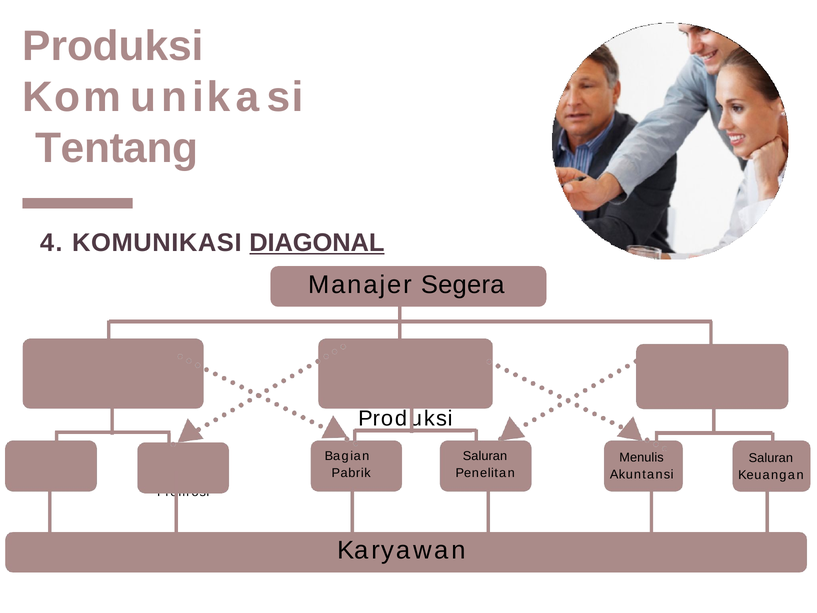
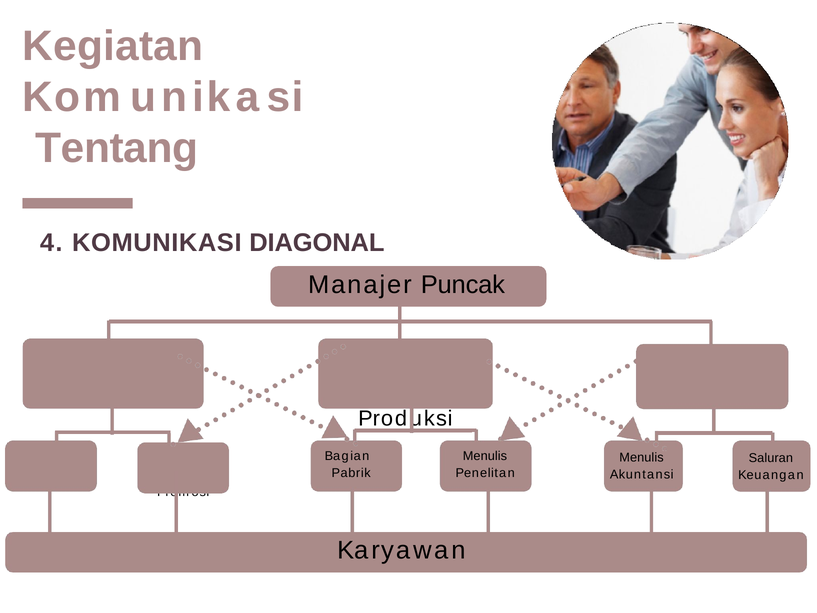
Produksi at (113, 46): Produksi -> Kegiatan
DIAGONAL underline: present -> none
Segera: Segera -> Puncak
Saluran at (485, 456): Saluran -> Menulis
